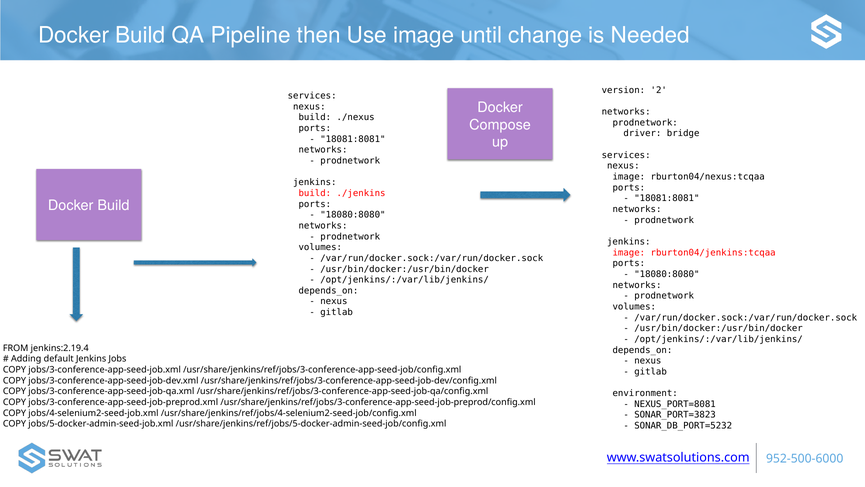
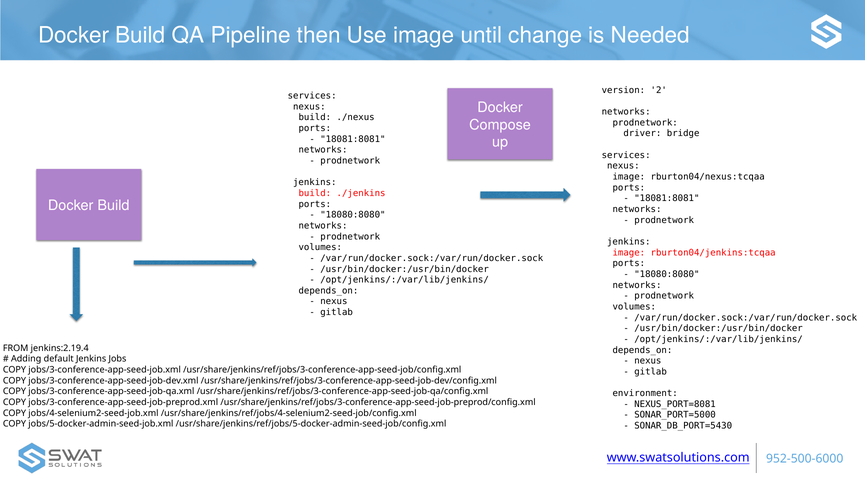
SONAR_PORT=3823: SONAR_PORT=3823 -> SONAR_PORT=5000
SONAR_DB_PORT=5232: SONAR_DB_PORT=5232 -> SONAR_DB_PORT=5430
